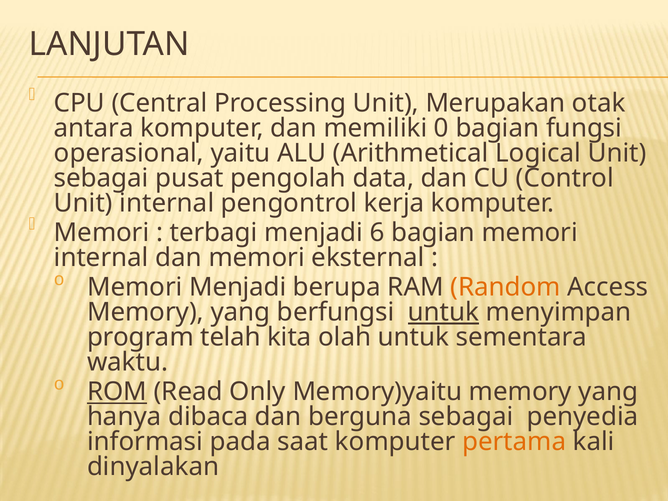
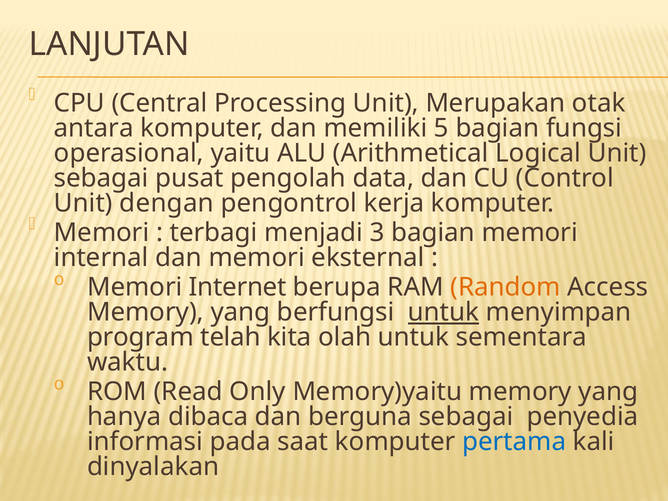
0: 0 -> 5
Unit internal: internal -> dengan
6: 6 -> 3
Memori Menjadi: Menjadi -> Internet
ROM underline: present -> none
pertama colour: orange -> blue
